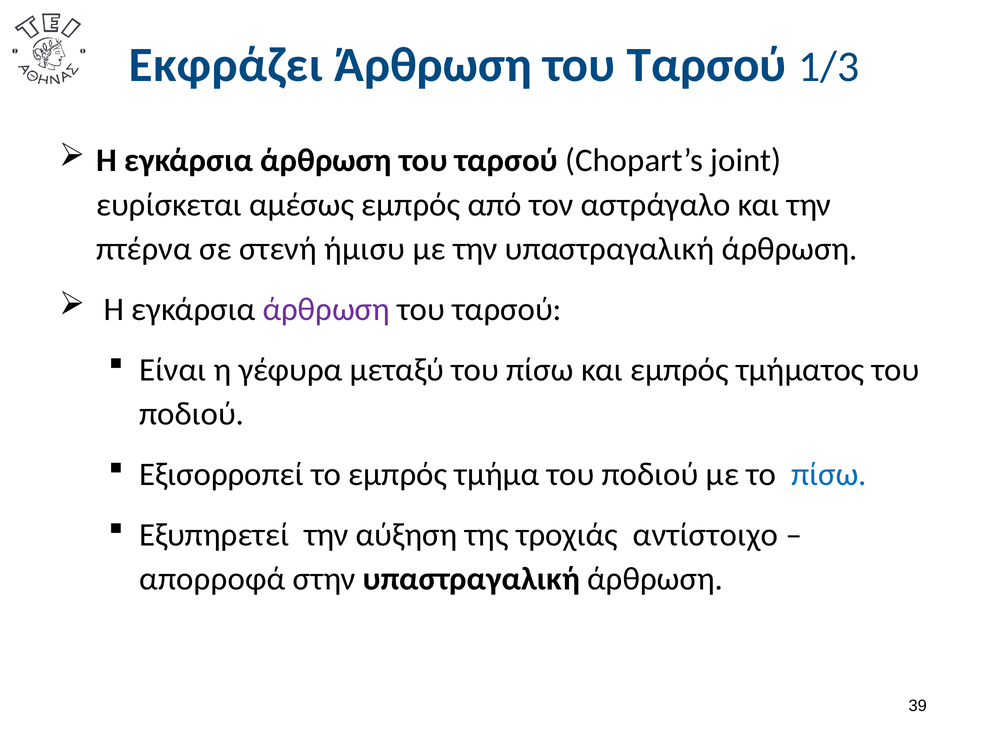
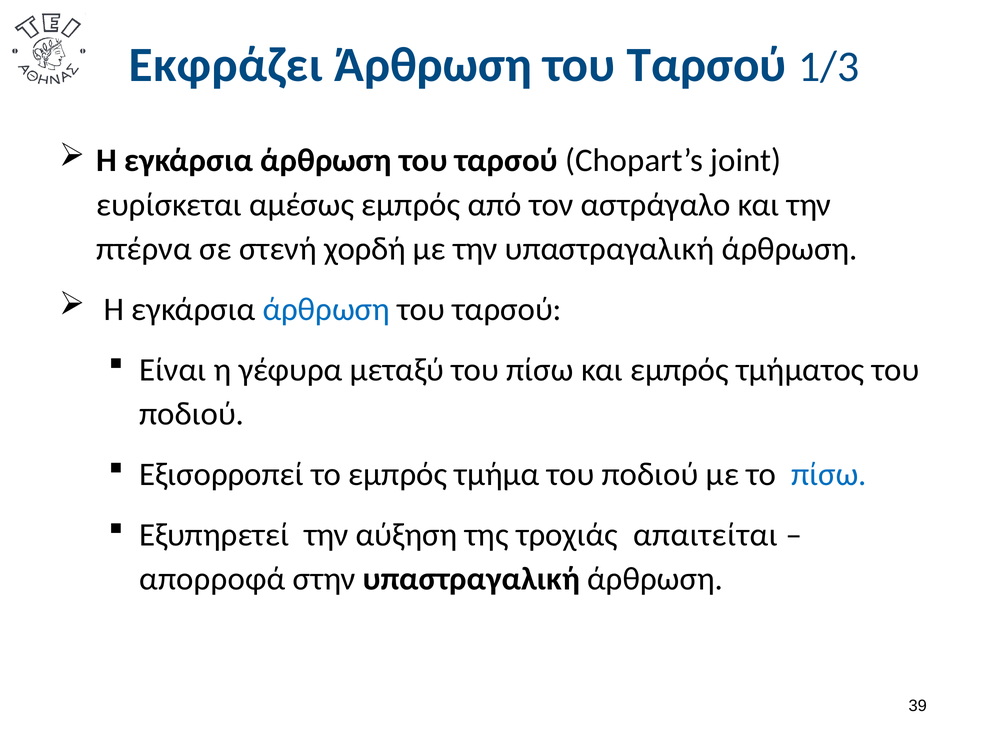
ήμισυ: ήμισυ -> χορδή
άρθρωση at (326, 310) colour: purple -> blue
αντίστοιχο: αντίστοιχο -> απαιτείται
